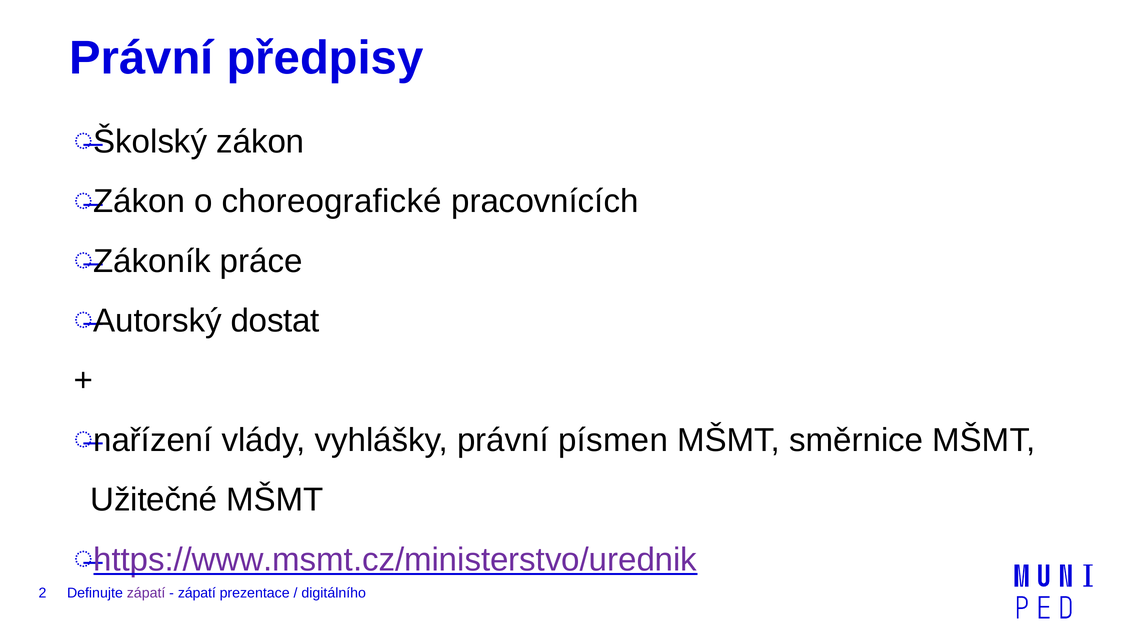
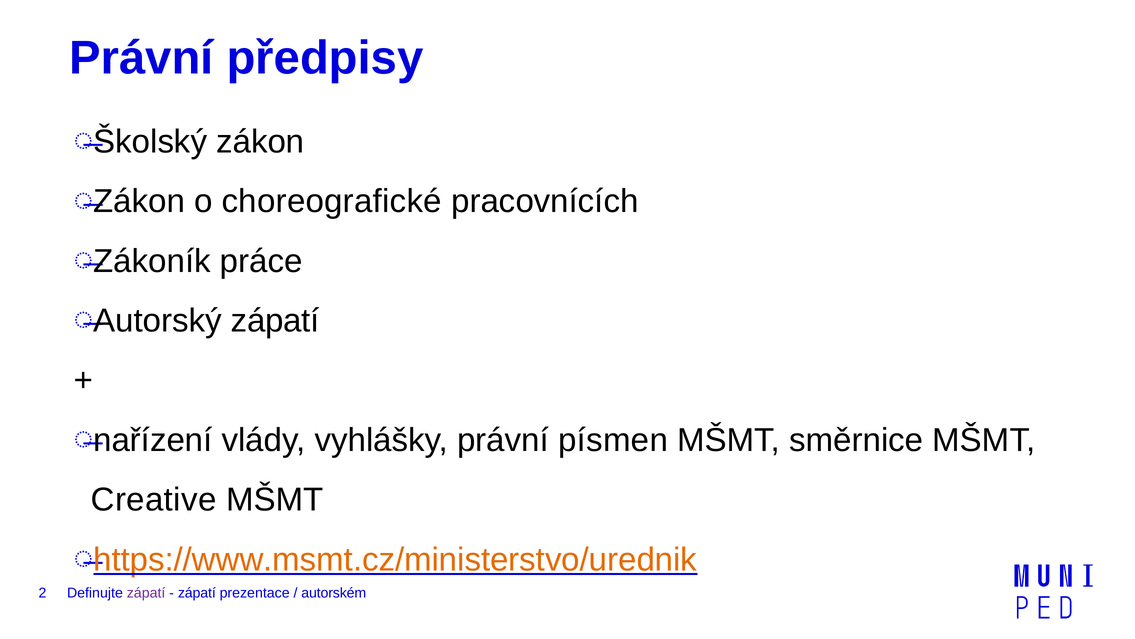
Autorský dostat: dostat -> zápatí
Užitečné: Užitečné -> Creative
https://www.msmt.cz/ministerstvo/urednik colour: purple -> orange
digitálního: digitálního -> autorském
